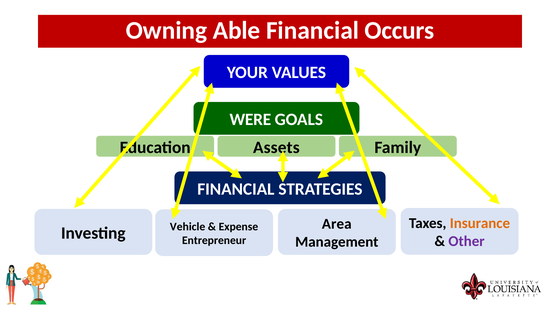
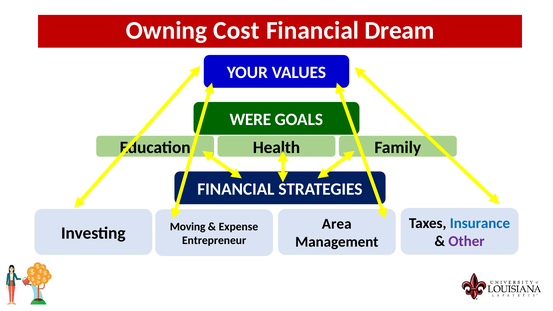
Able: Able -> Cost
Occurs: Occurs -> Dream
Assets: Assets -> Health
Insurance colour: orange -> blue
Vehicle: Vehicle -> Moving
